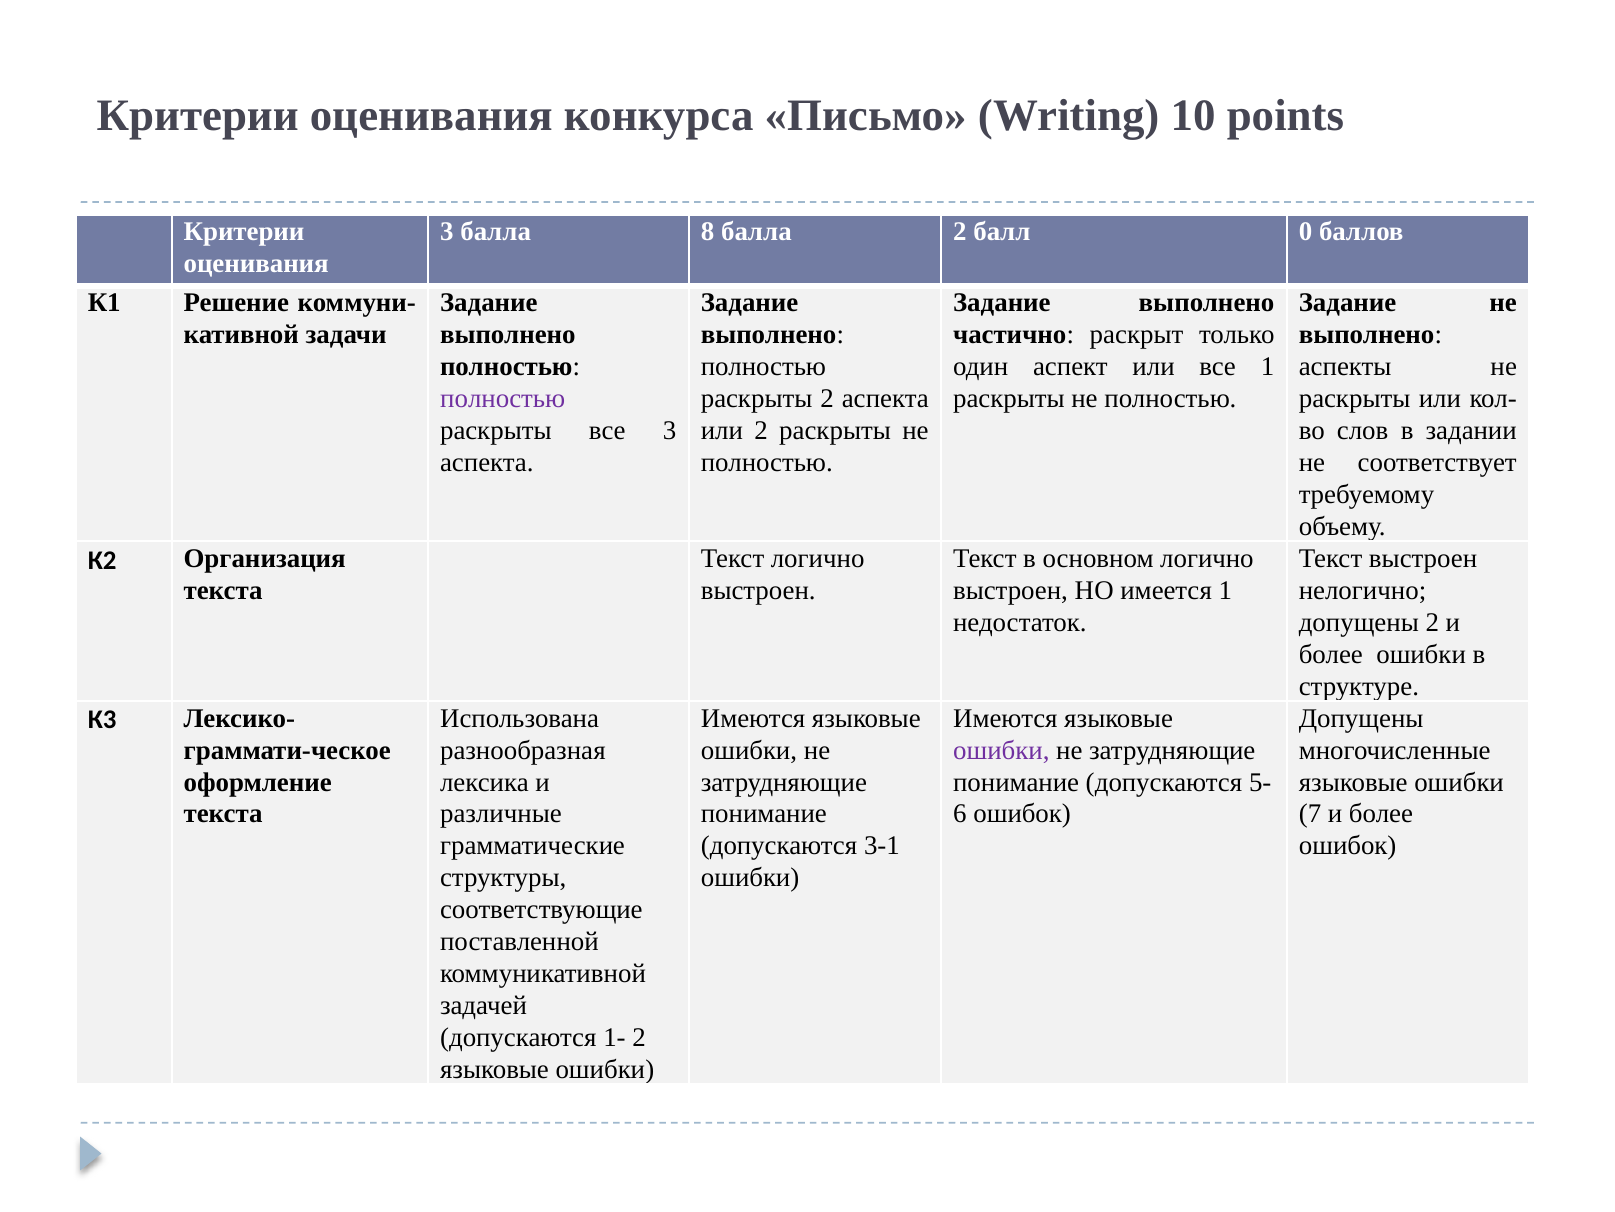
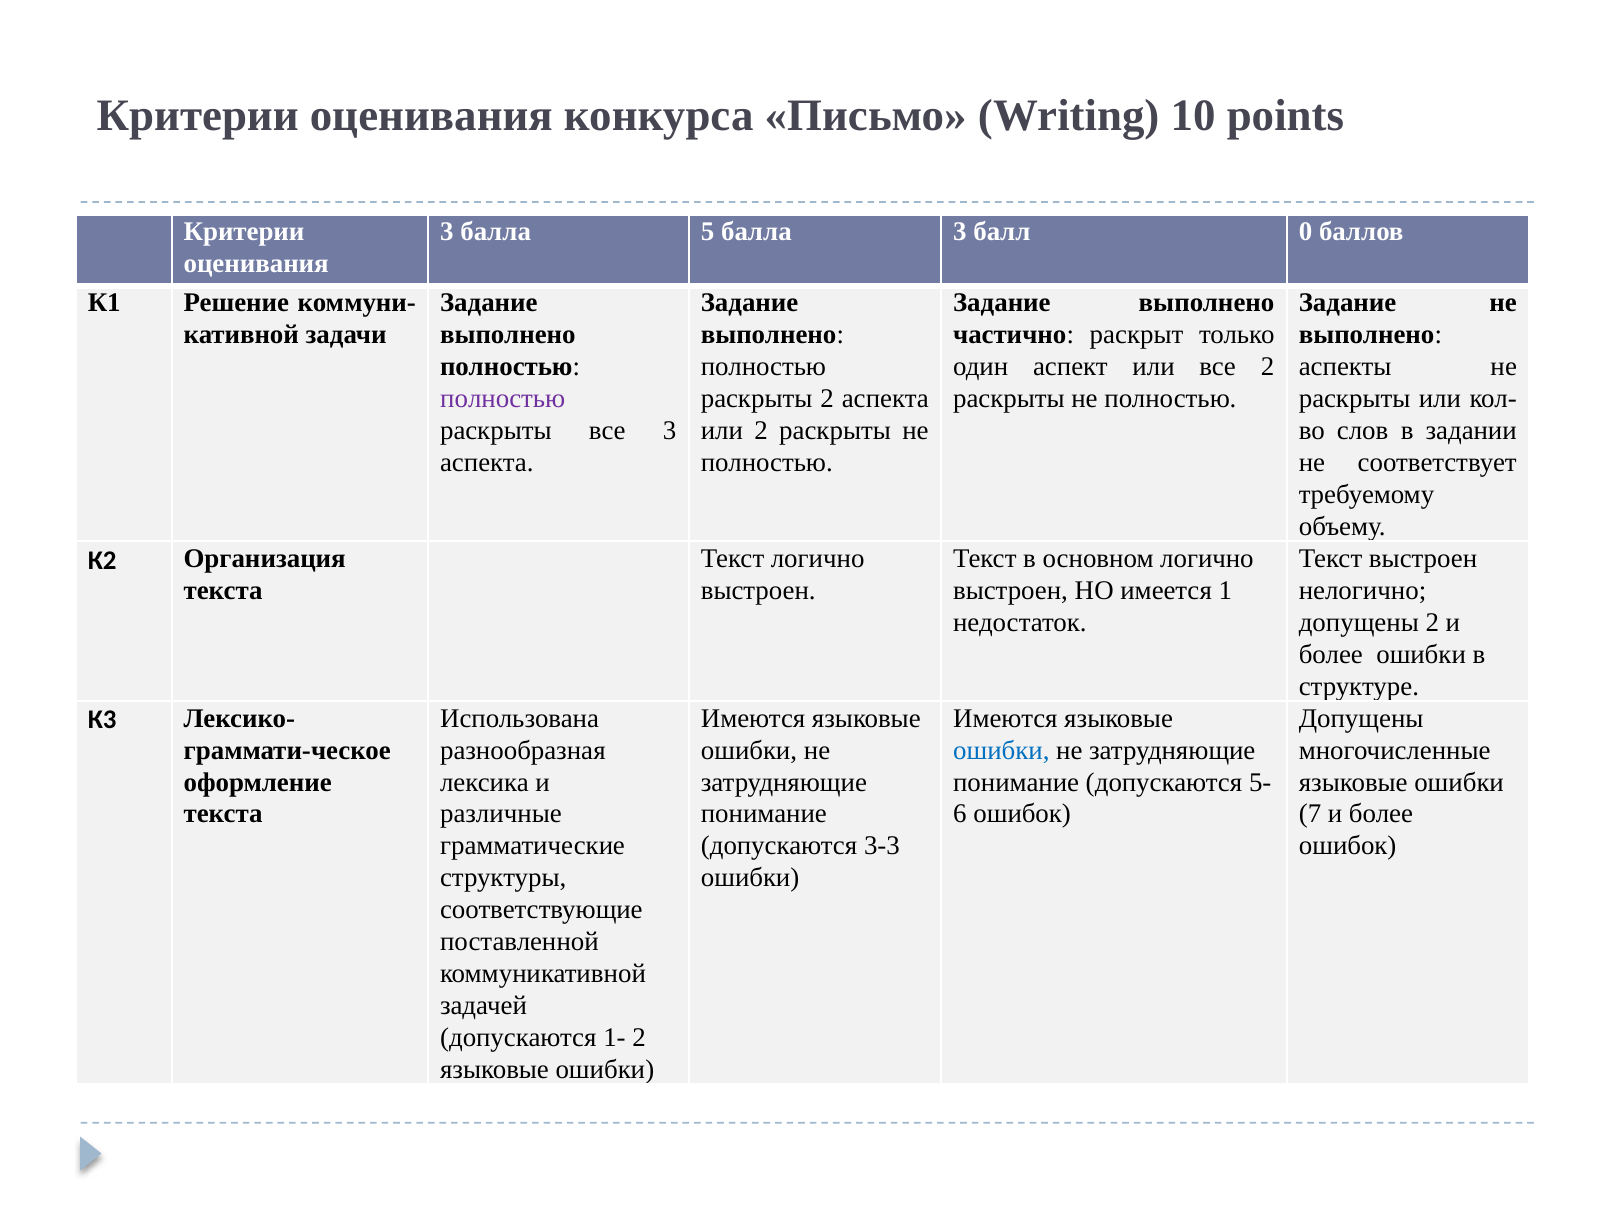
8: 8 -> 5
балла 2: 2 -> 3
все 1: 1 -> 2
ошибки at (1001, 750) colour: purple -> blue
3-1: 3-1 -> 3-3
